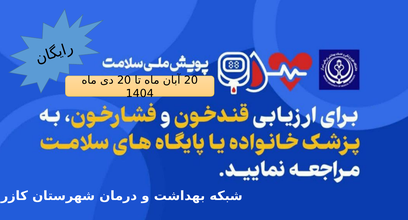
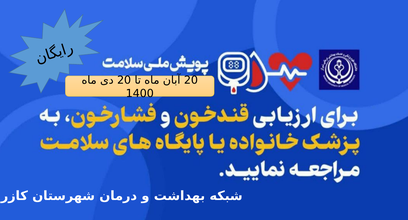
1404: 1404 -> 1400
